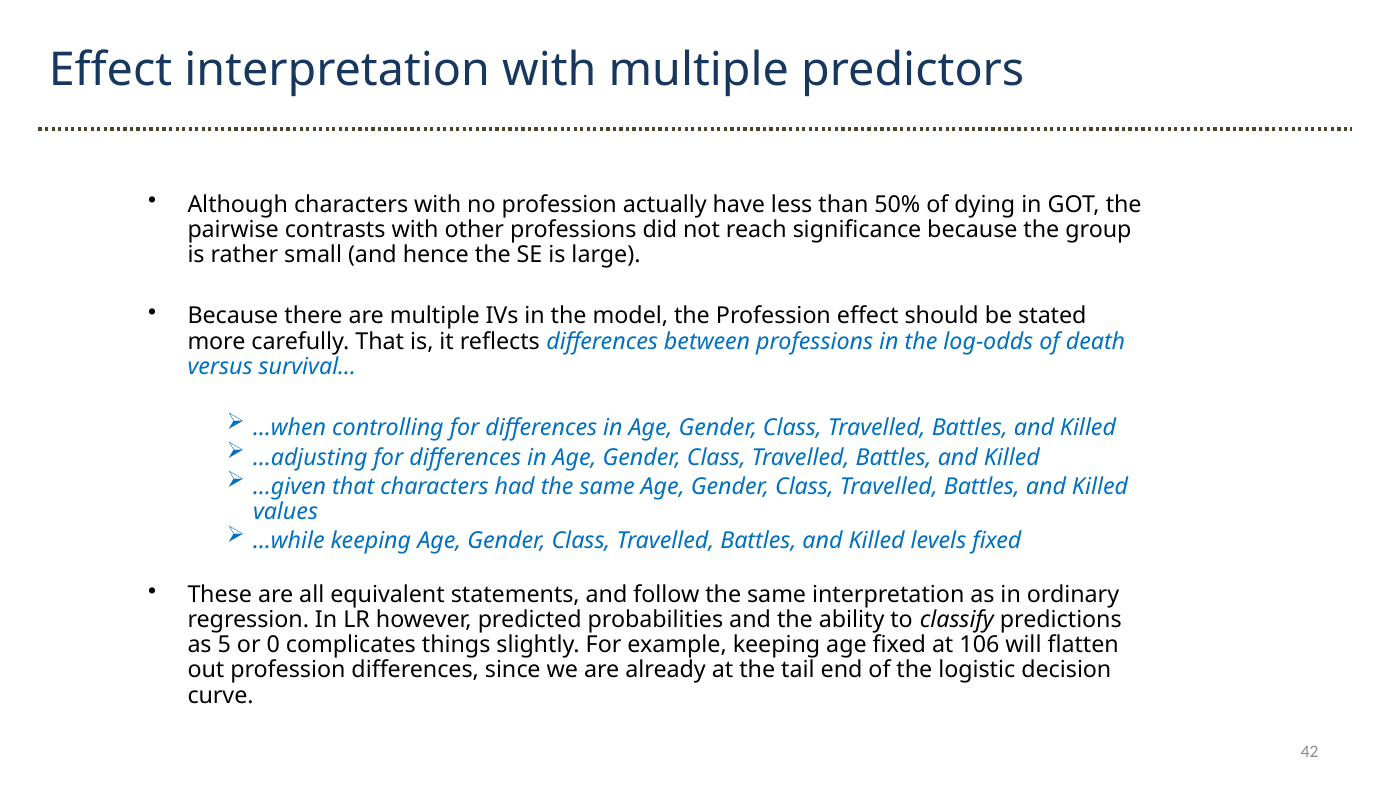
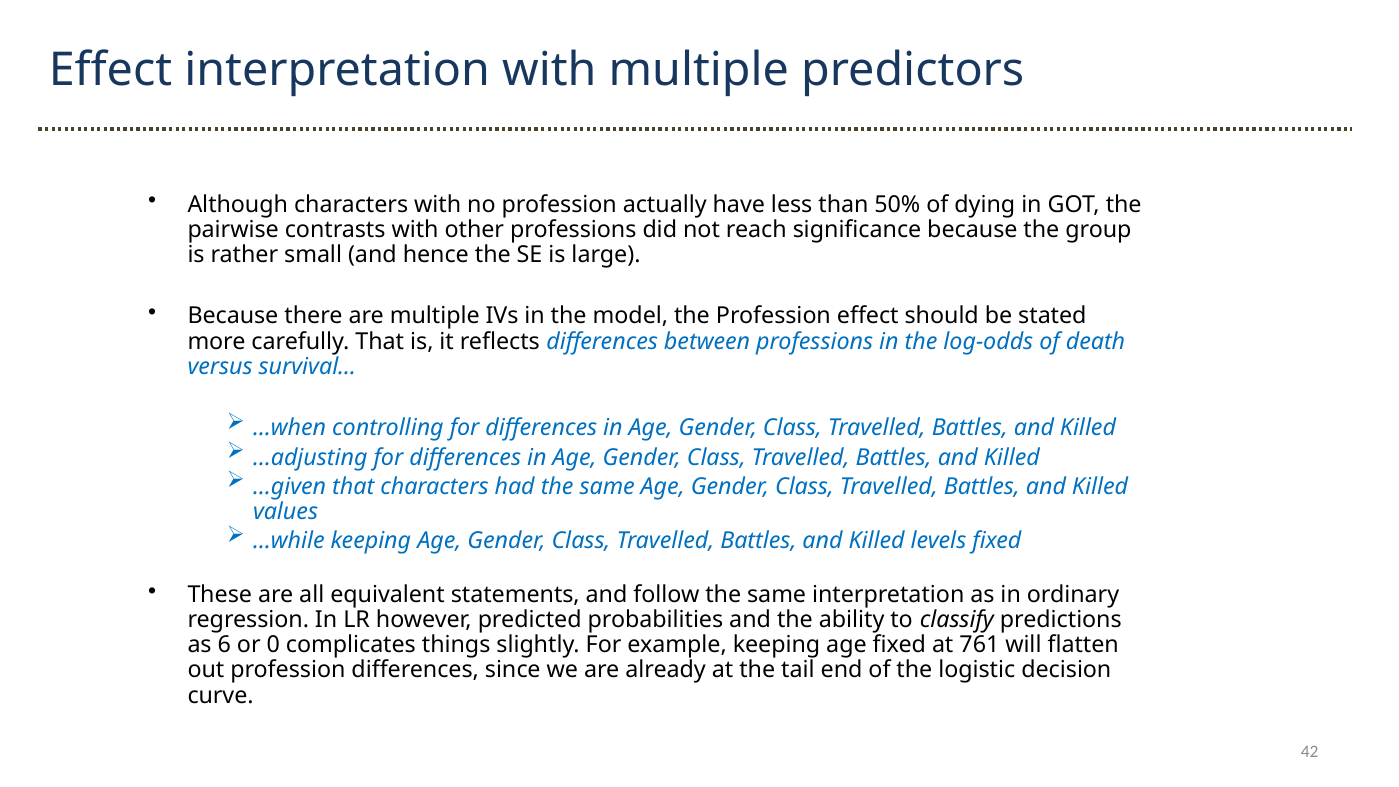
5: 5 -> 6
106: 106 -> 761
